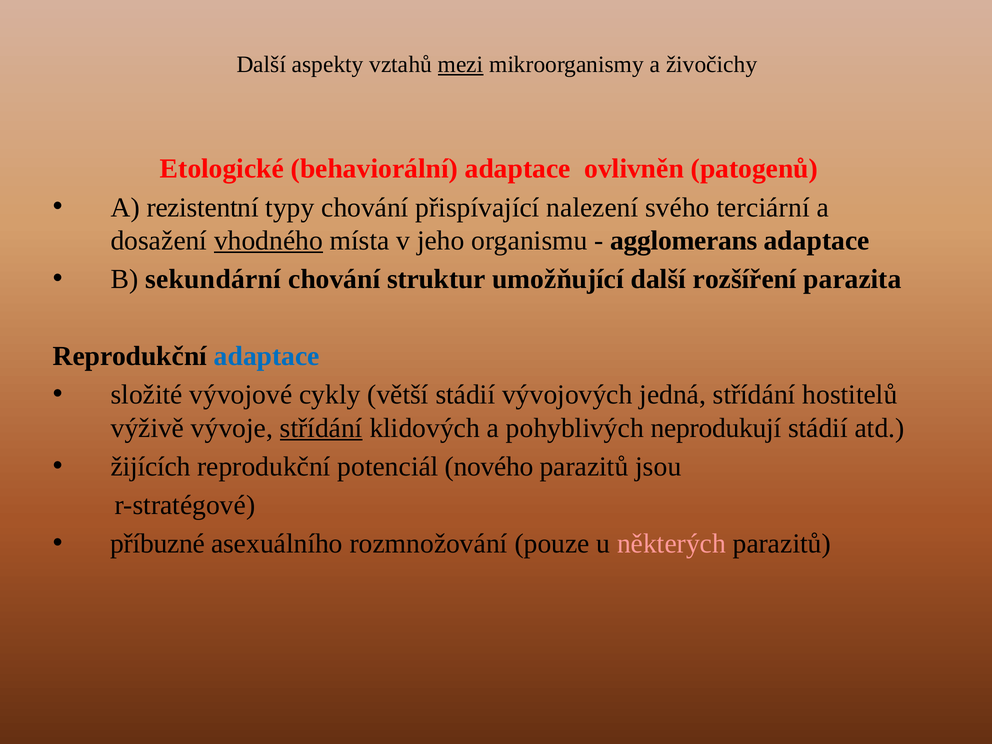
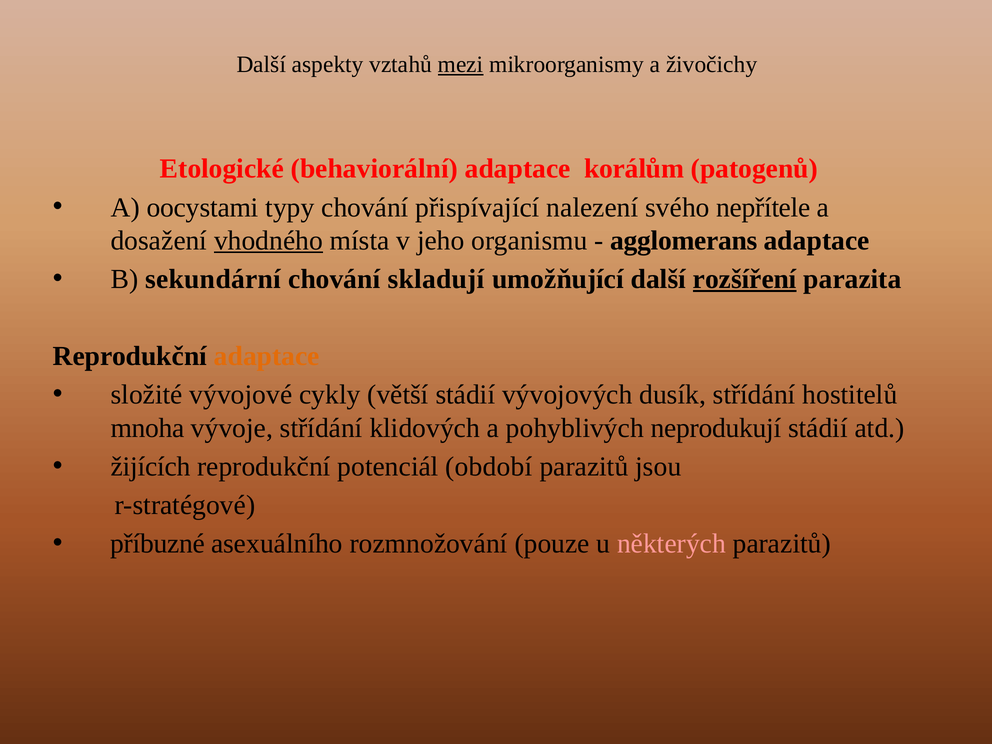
ovlivněn: ovlivněn -> korálům
rezistentní: rezistentní -> oocystami
terciární: terciární -> nepřítele
struktur: struktur -> skladují
rozšíření underline: none -> present
adaptace at (267, 356) colour: blue -> orange
jedná: jedná -> dusík
výživě: výživě -> mnoha
střídání at (321, 428) underline: present -> none
nového: nového -> období
